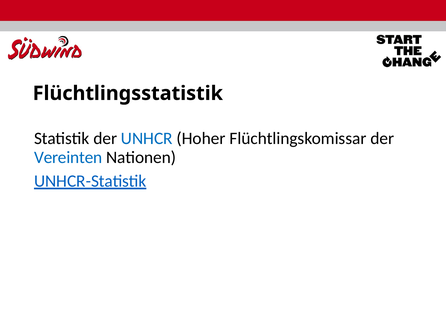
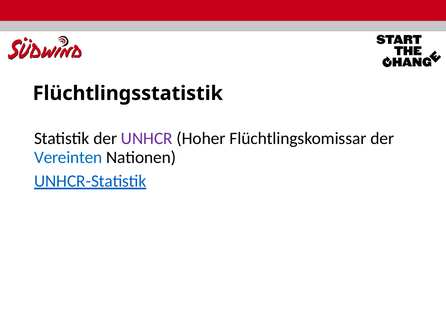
UNHCR colour: blue -> purple
